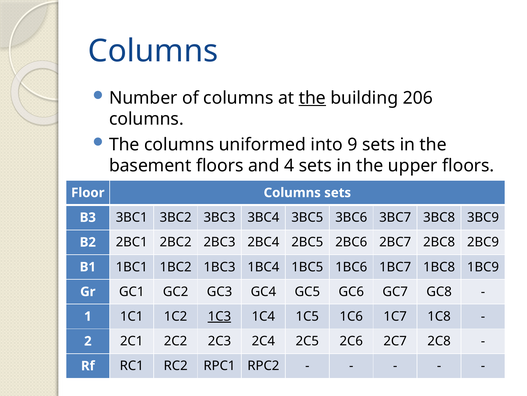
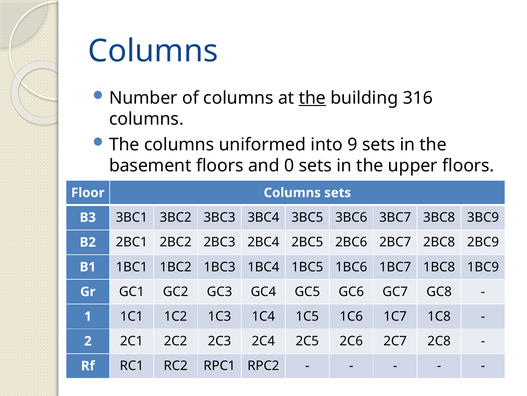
206: 206 -> 316
4: 4 -> 0
1C3 underline: present -> none
